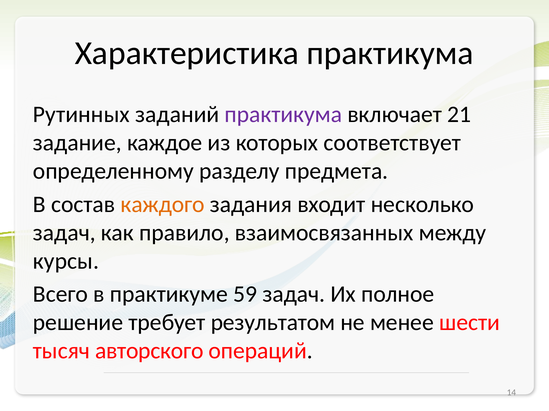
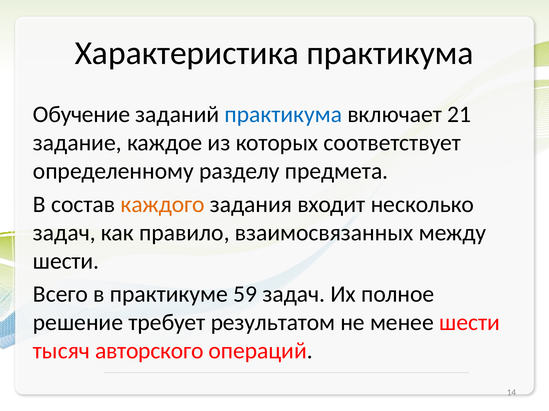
Рутинных: Рутинных -> Обучение
практикума at (283, 115) colour: purple -> blue
курсы at (66, 261): курсы -> шести
